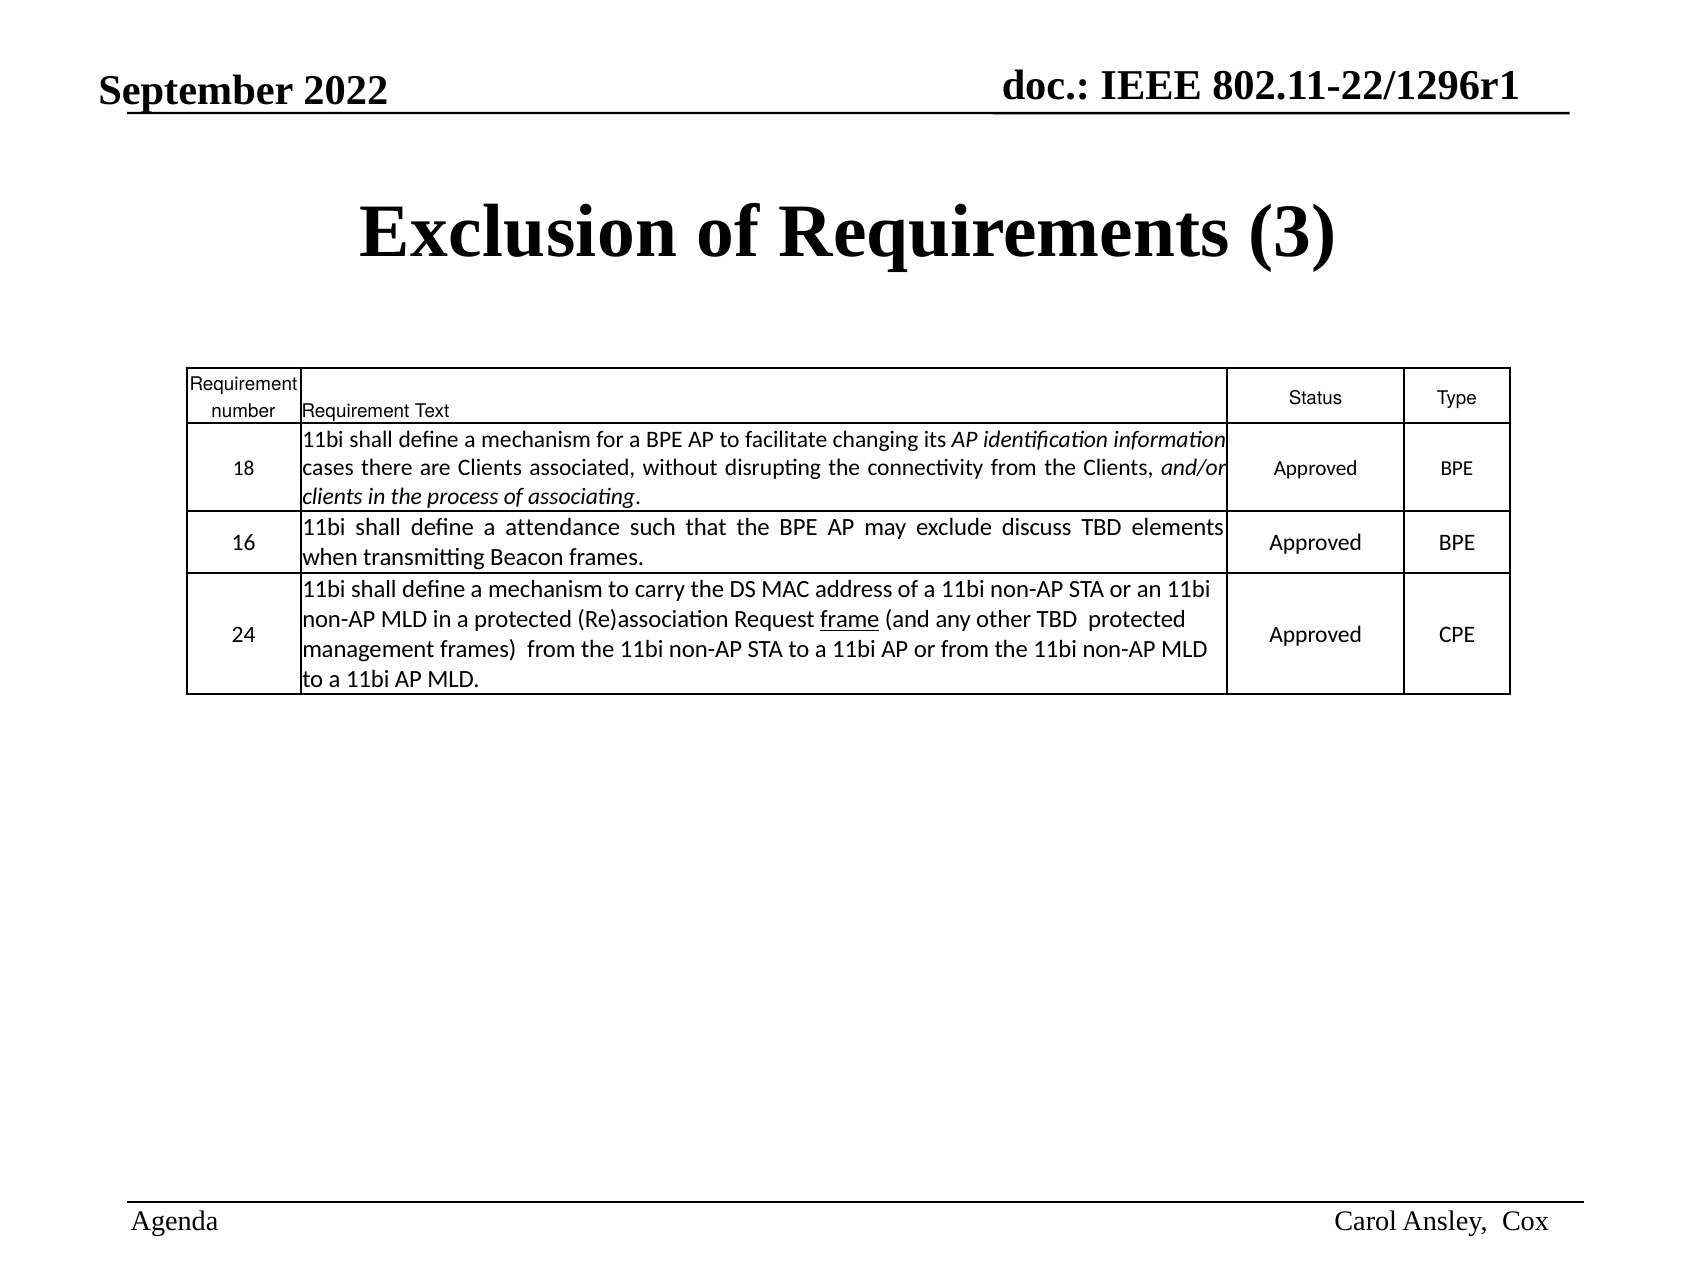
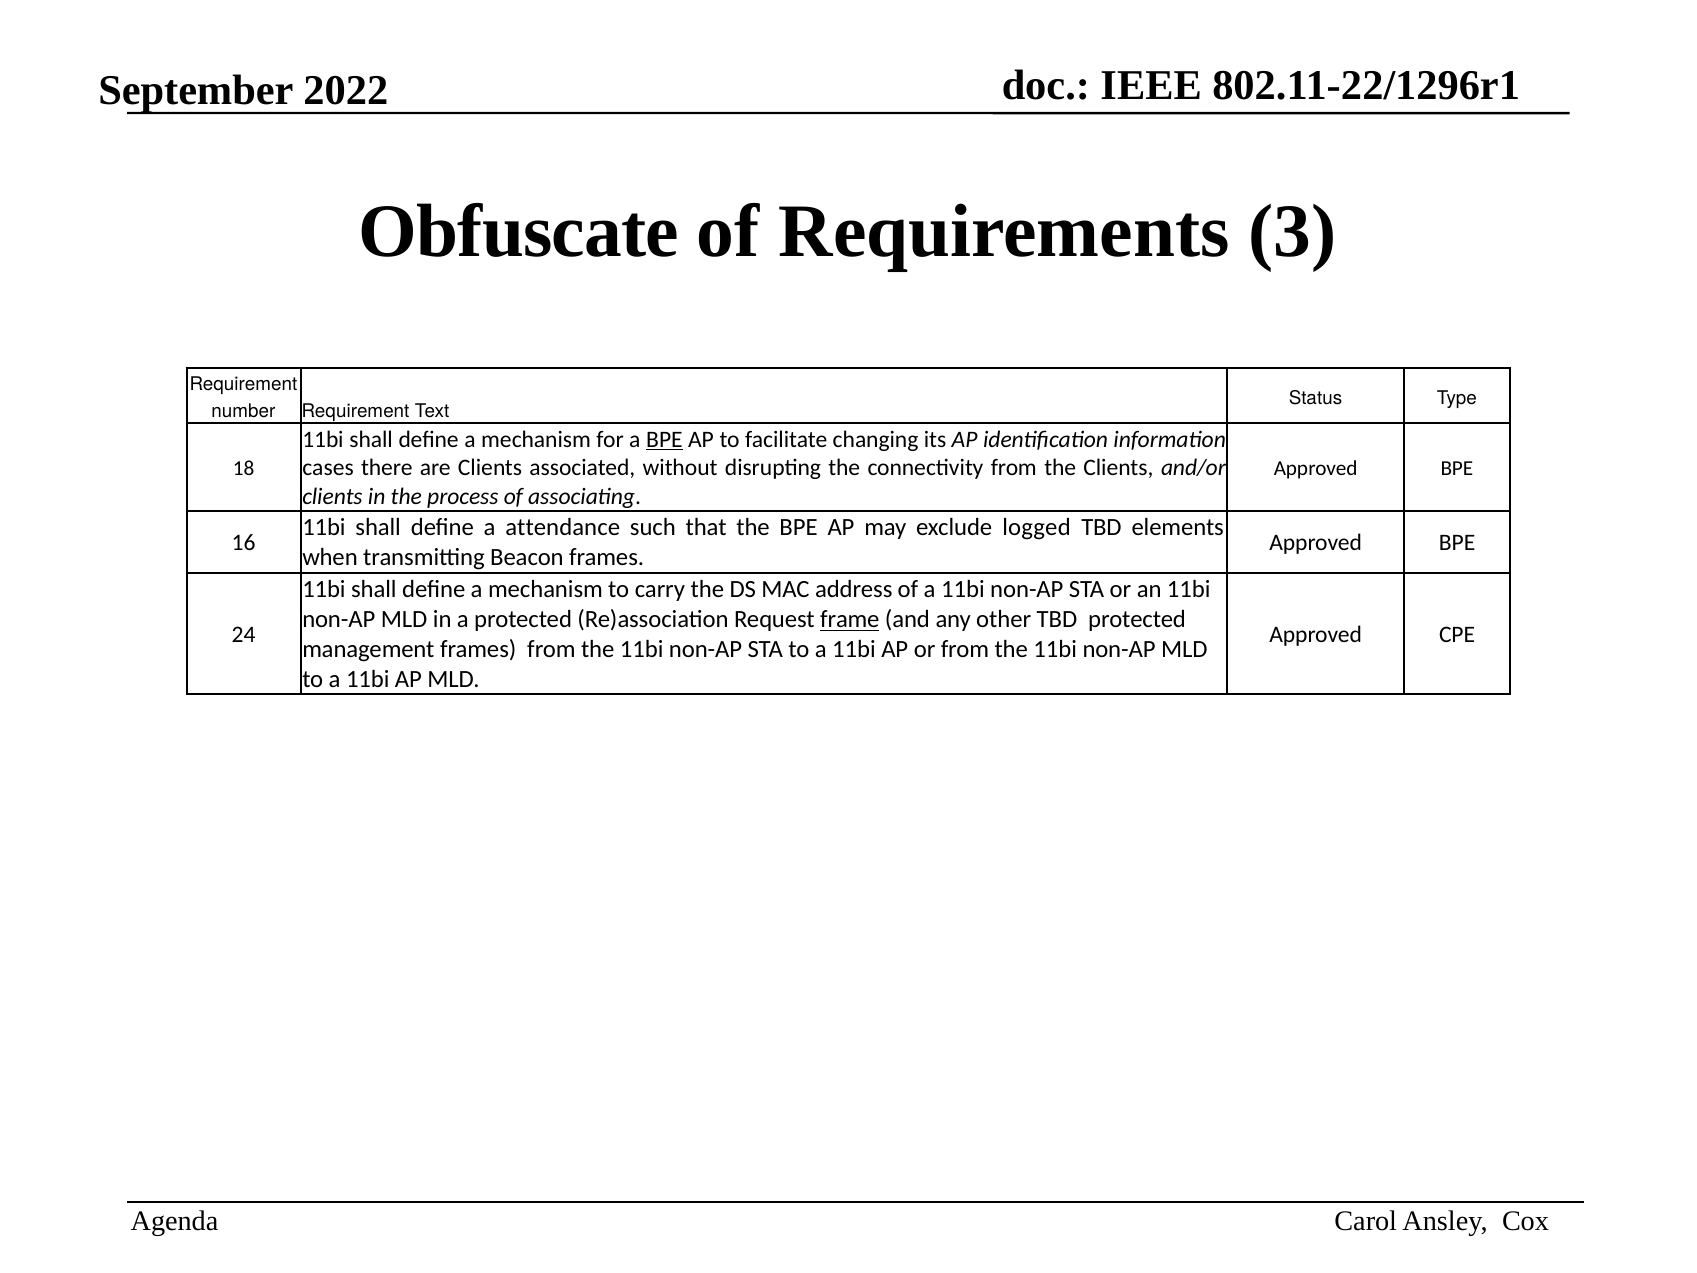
Exclusion: Exclusion -> Obfuscate
BPE at (664, 439) underline: none -> present
discuss: discuss -> logged
